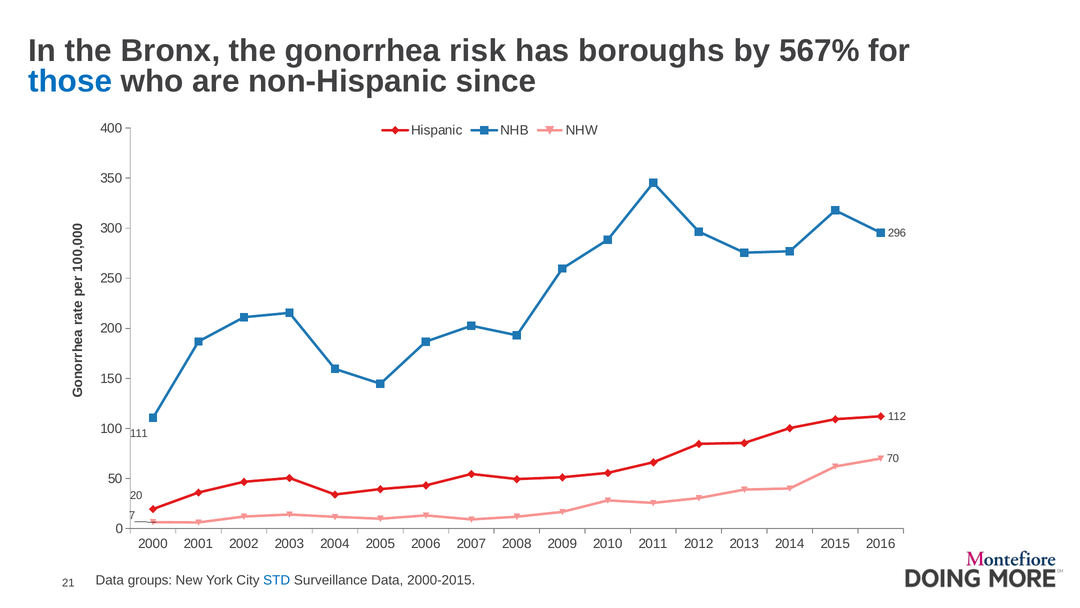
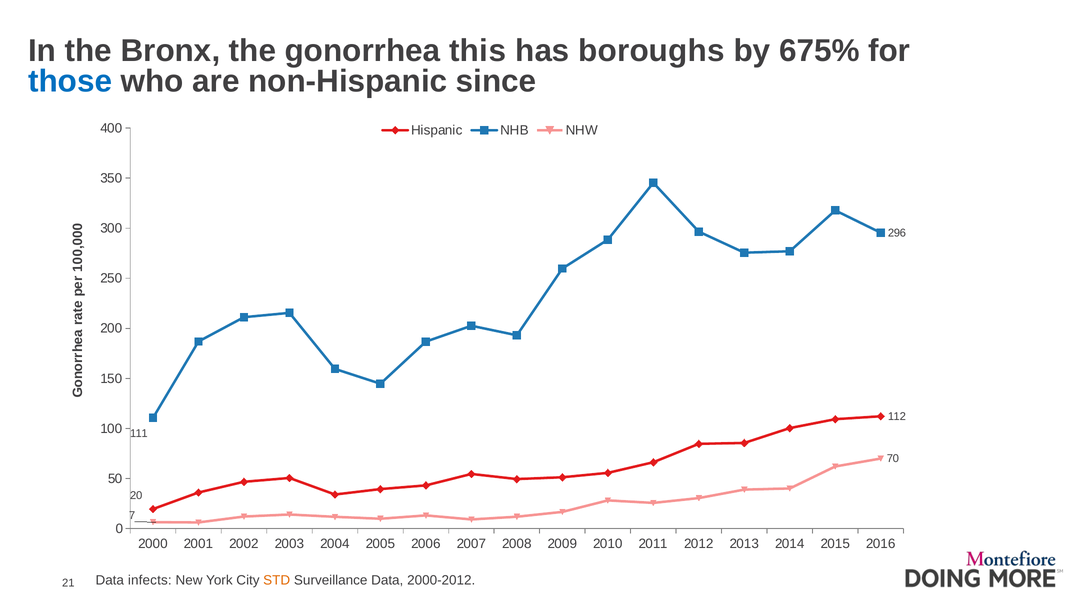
risk: risk -> this
567%: 567% -> 675%
groups: groups -> infects
STD colour: blue -> orange
2000-2015: 2000-2015 -> 2000-2012
